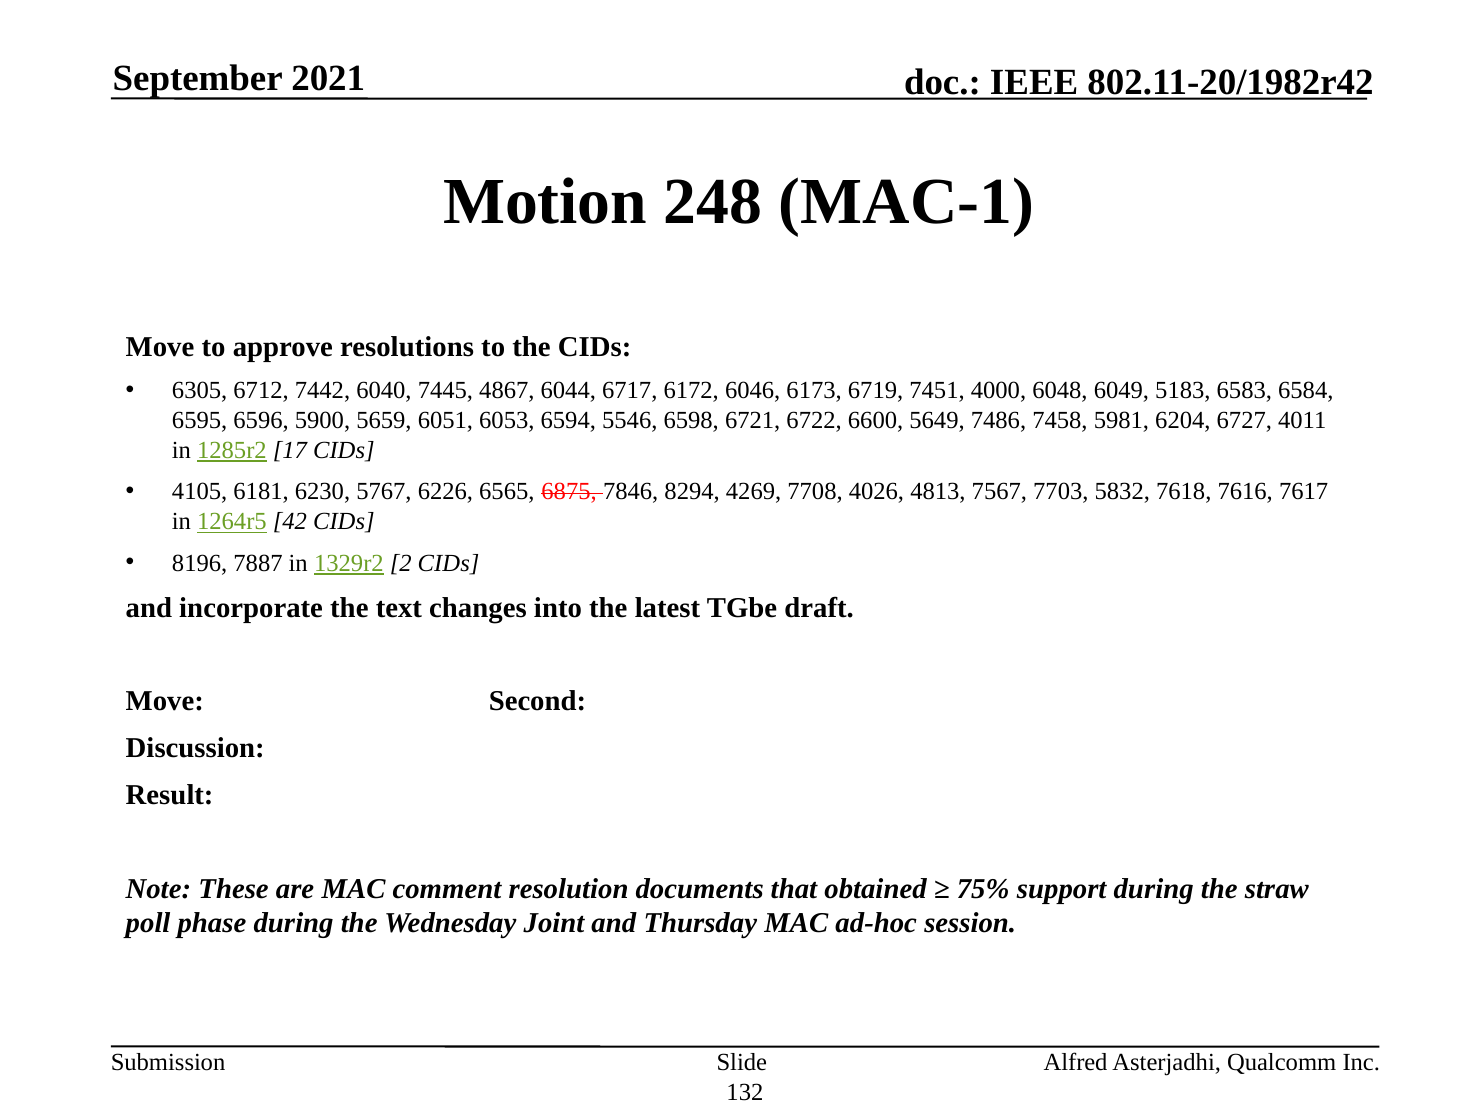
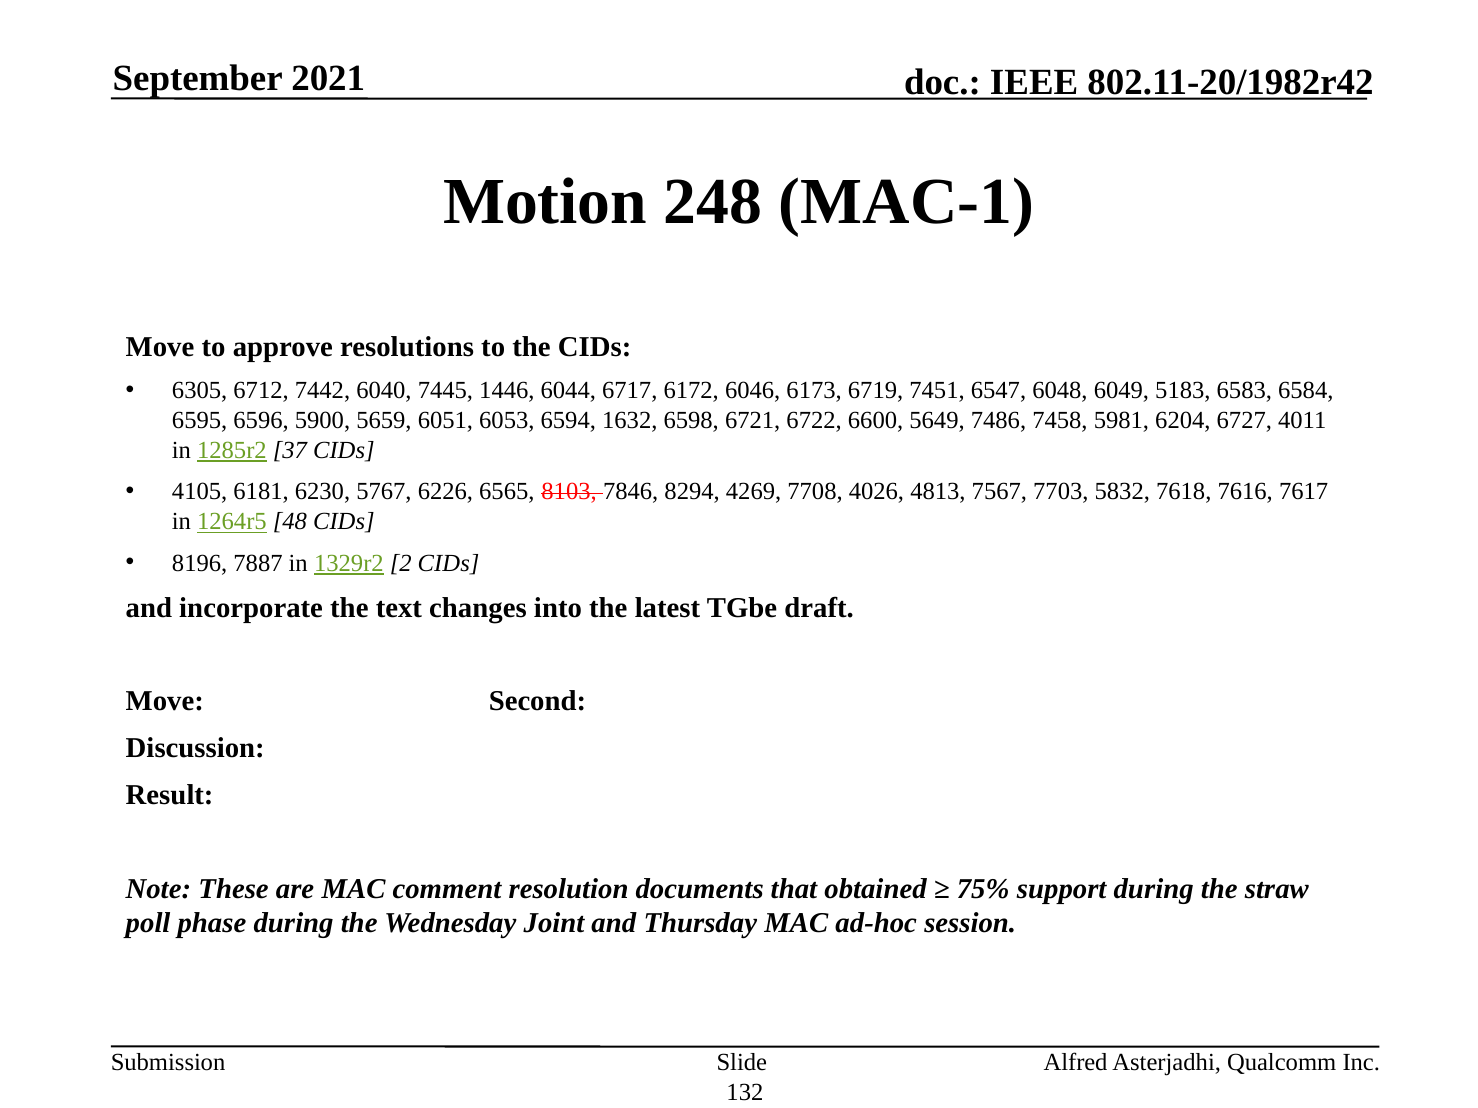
4867: 4867 -> 1446
4000: 4000 -> 6547
5546: 5546 -> 1632
17: 17 -> 37
6875: 6875 -> 8103
42: 42 -> 48
